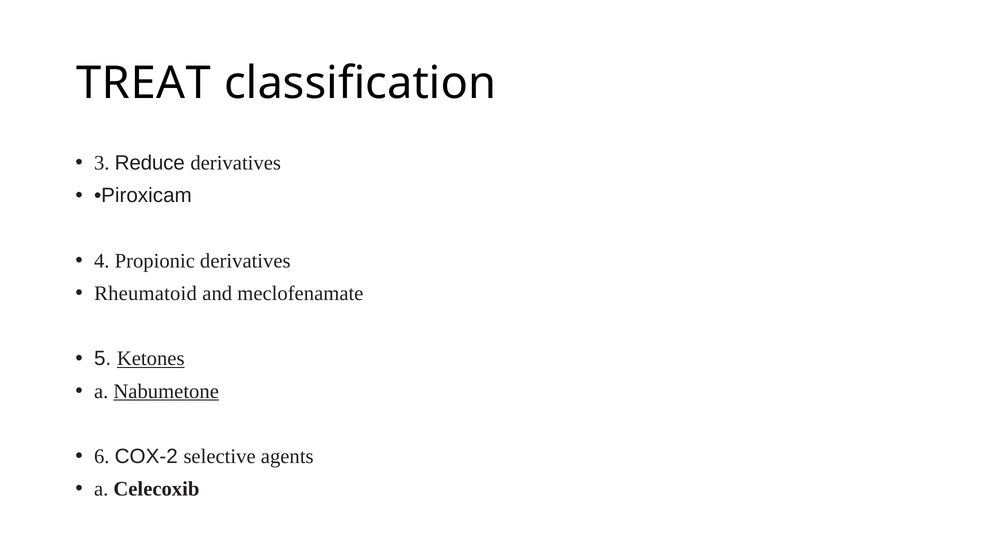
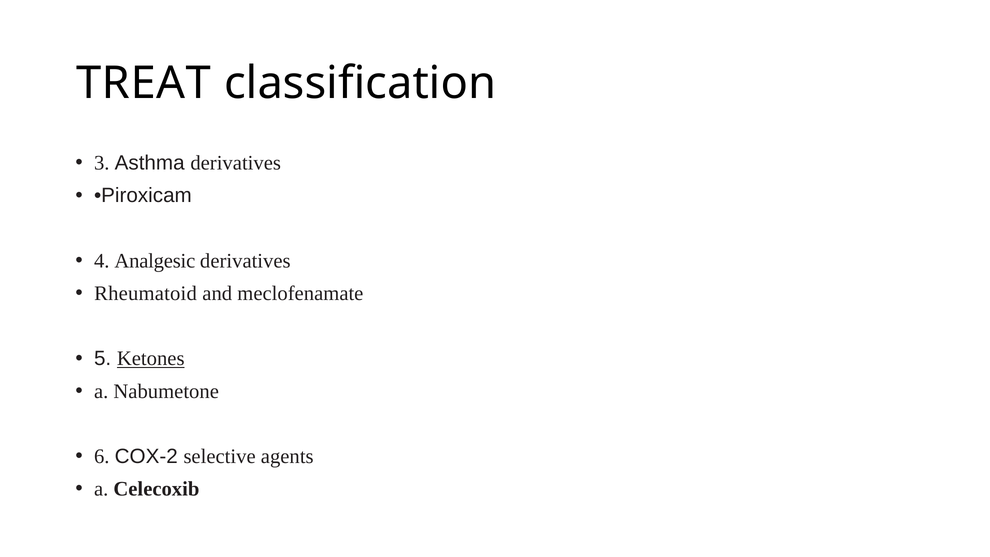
Reduce: Reduce -> Asthma
Propionic: Propionic -> Analgesic
Nabumetone underline: present -> none
